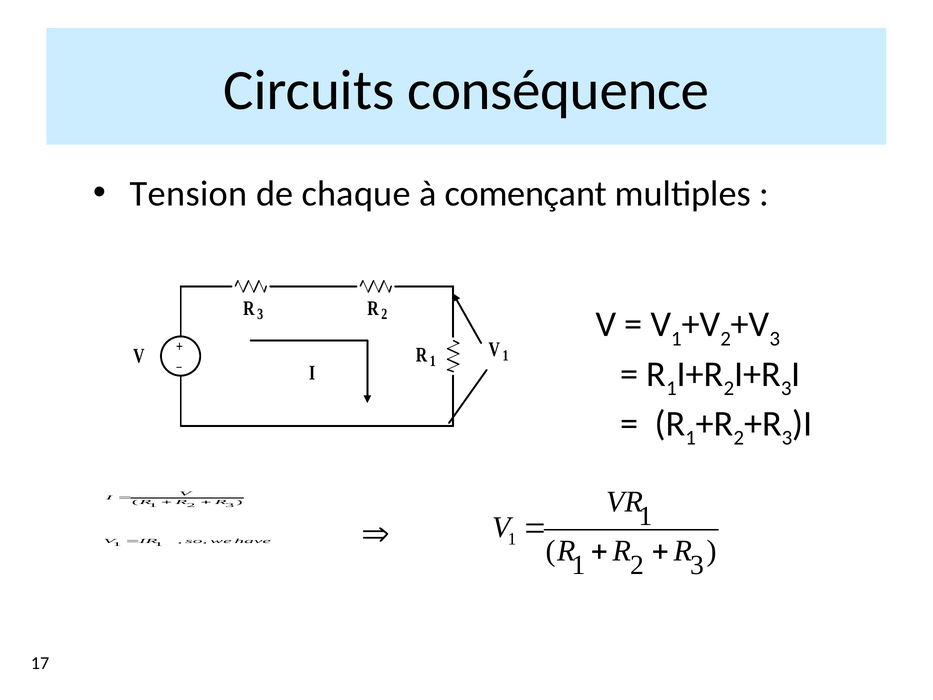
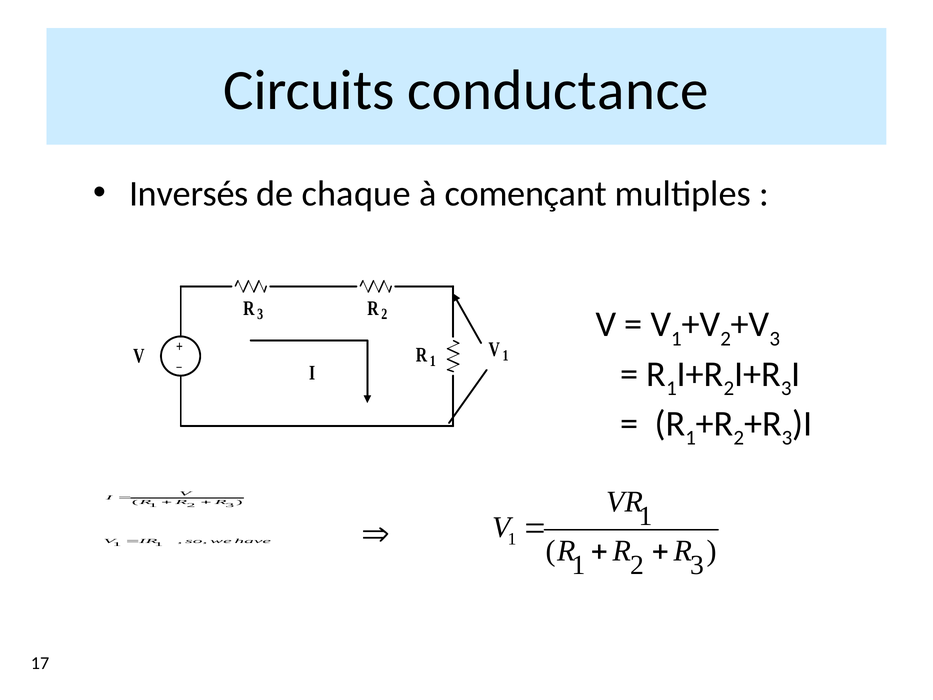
conséquence: conséquence -> conductance
Tension: Tension -> Inversés
